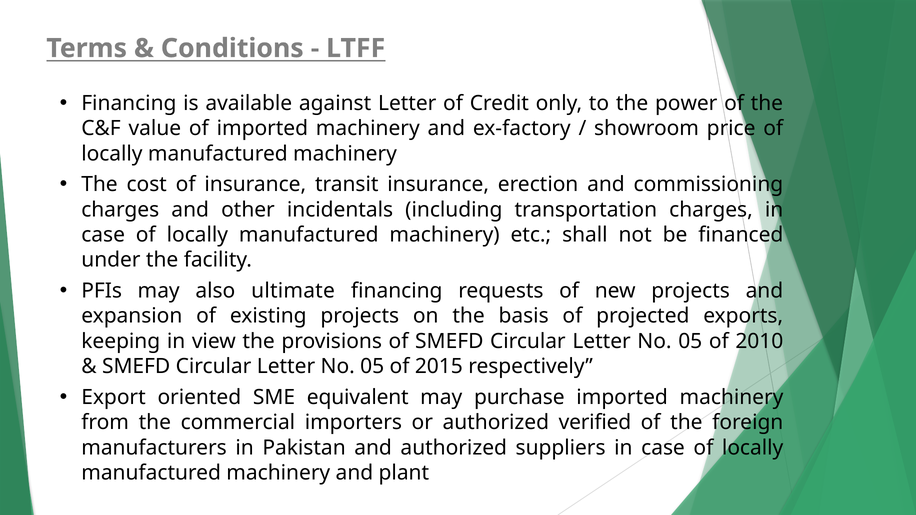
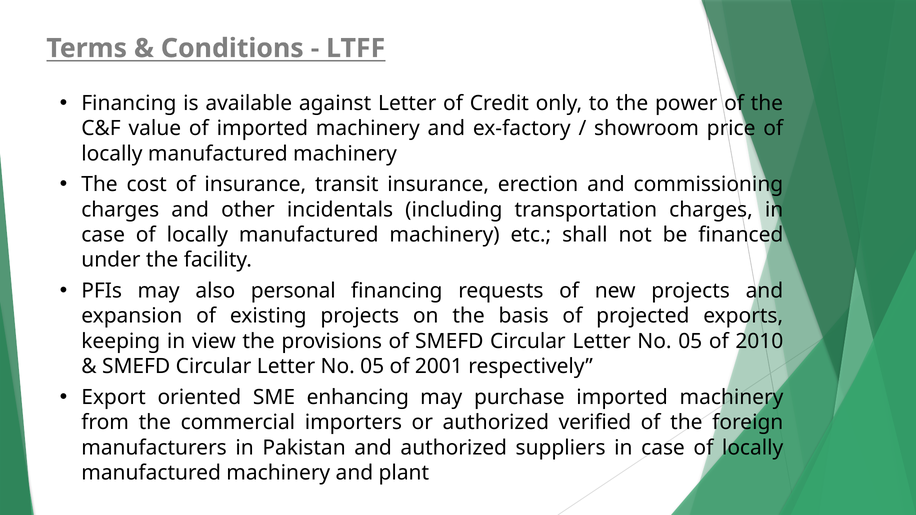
ultimate: ultimate -> personal
2015: 2015 -> 2001
equivalent: equivalent -> enhancing
